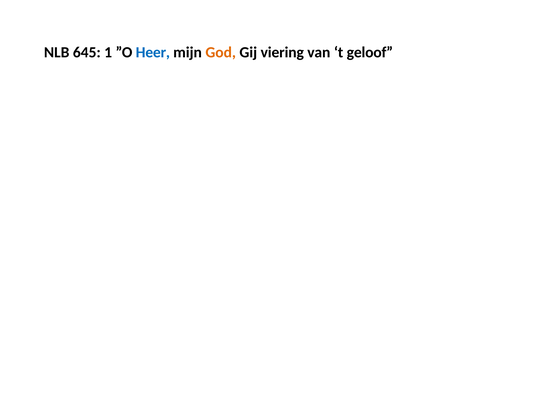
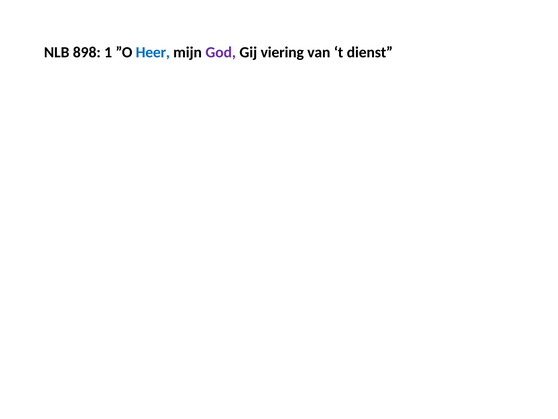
645: 645 -> 898
God colour: orange -> purple
geloof: geloof -> dienst
